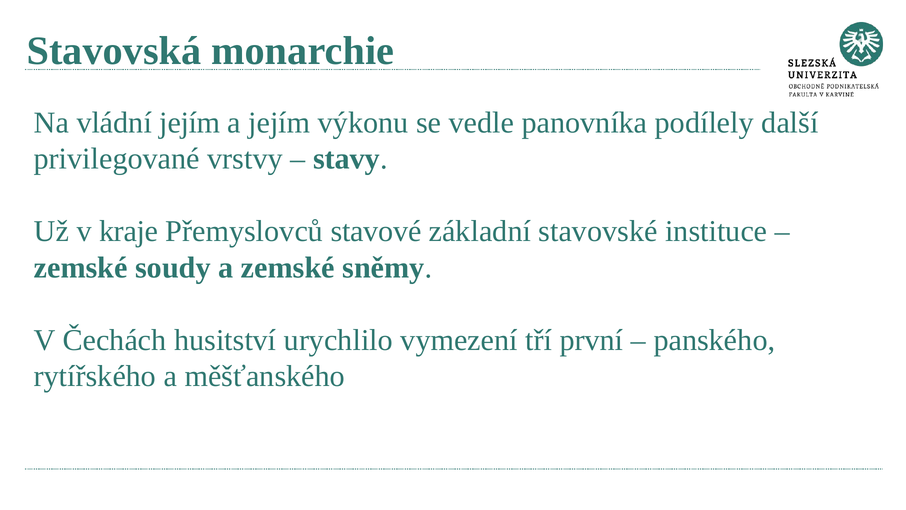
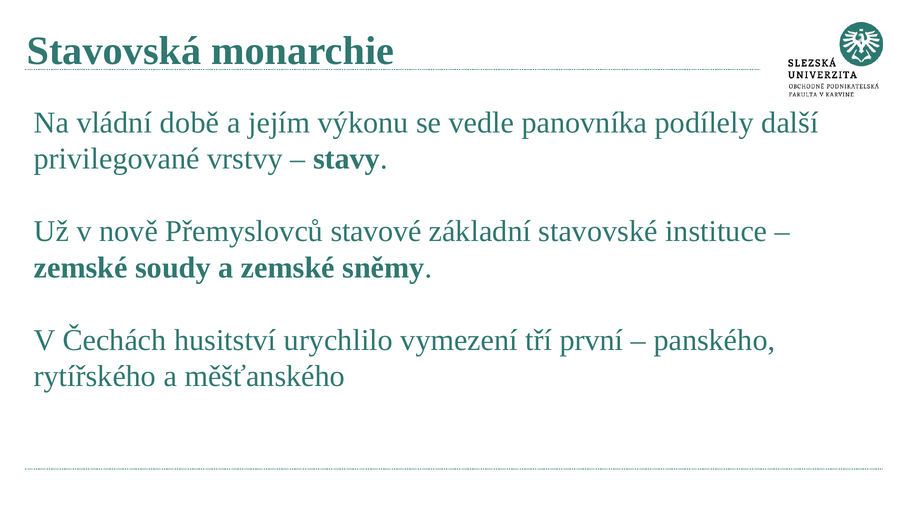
vládní jejím: jejím -> době
kraje: kraje -> nově
